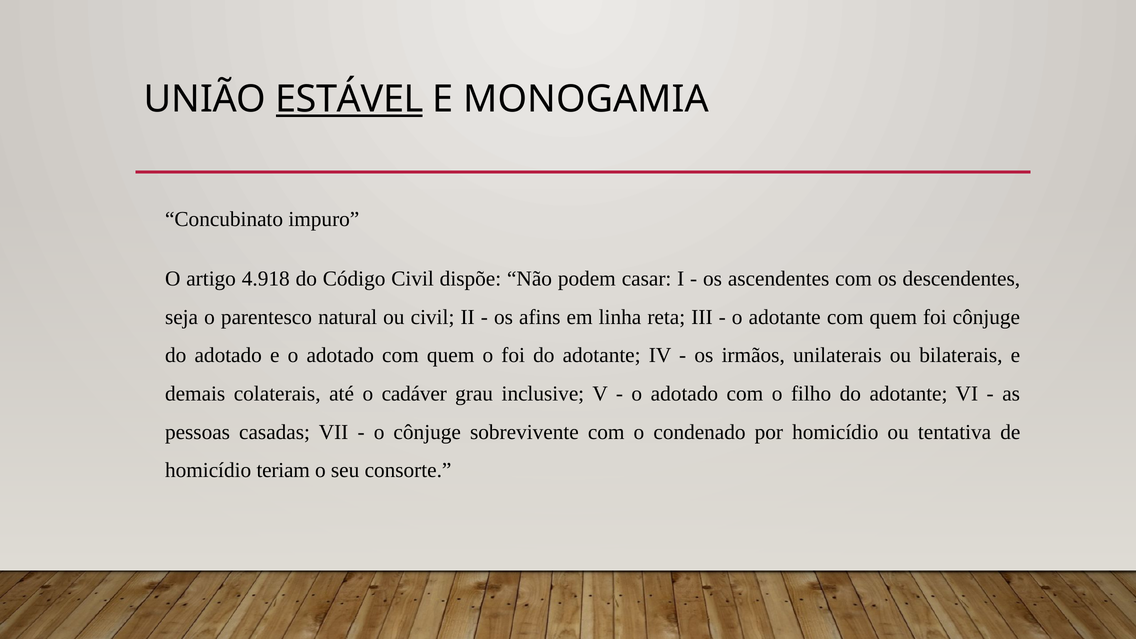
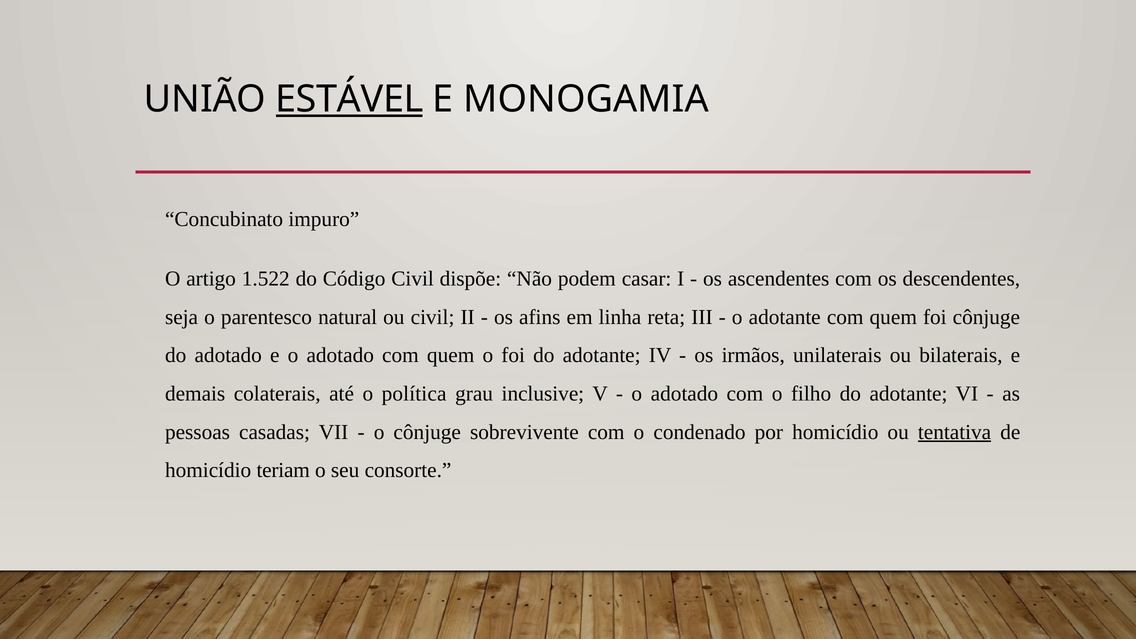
4.918: 4.918 -> 1.522
cadáver: cadáver -> política
tentativa underline: none -> present
